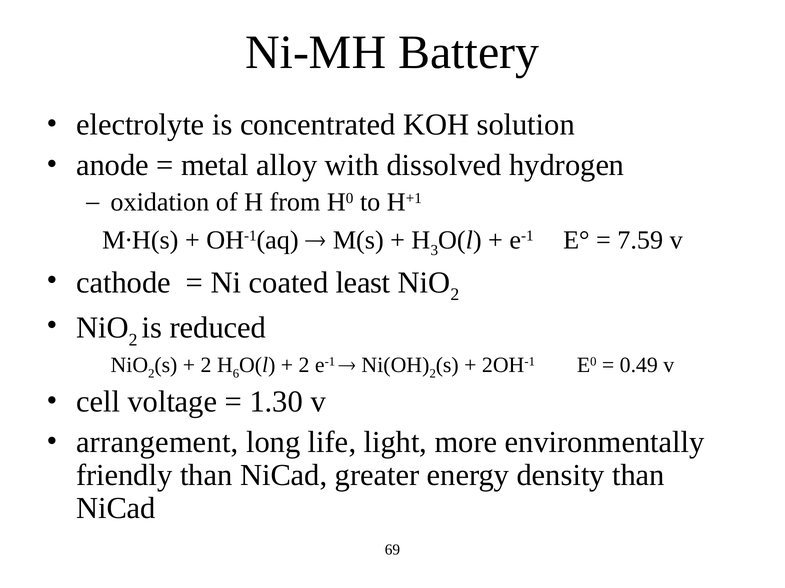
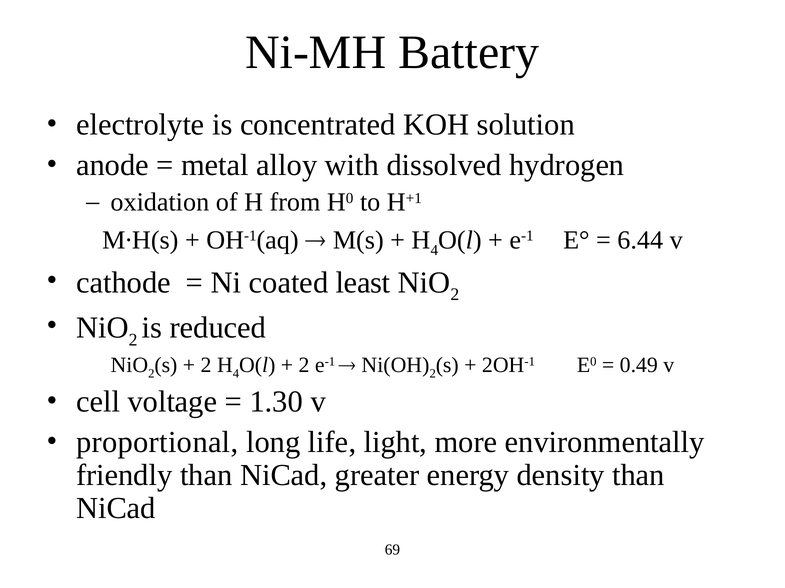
3 at (434, 251): 3 -> 4
7.59: 7.59 -> 6.44
2 H 6: 6 -> 4
arrangement: arrangement -> proportional
